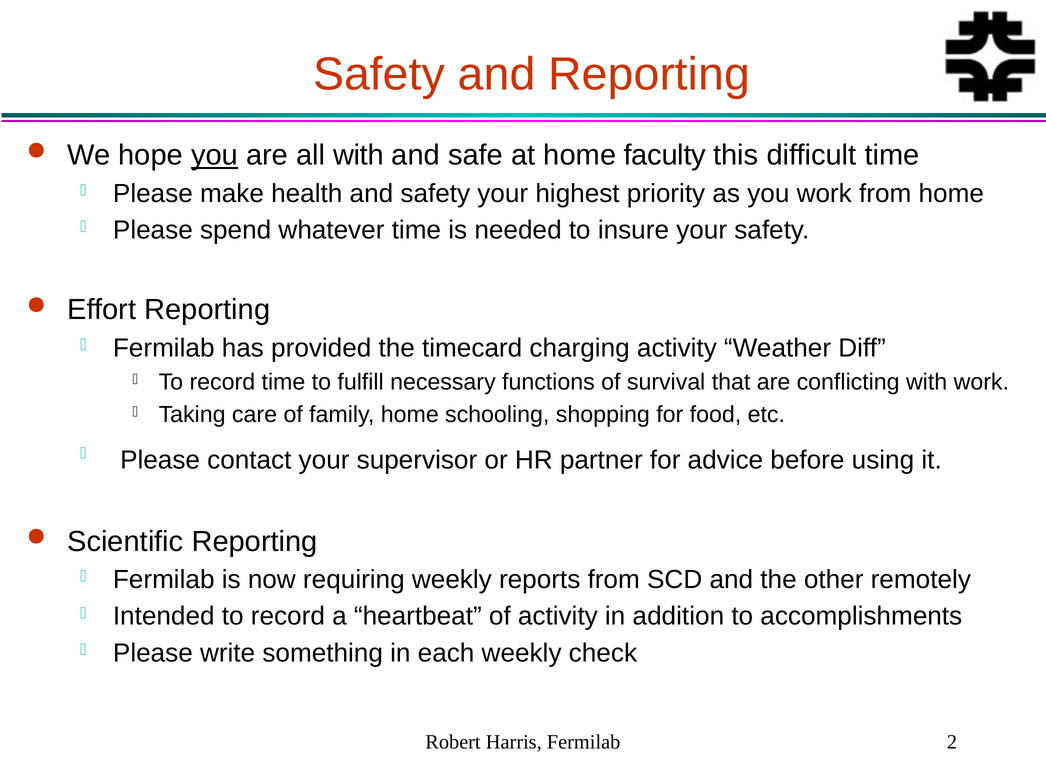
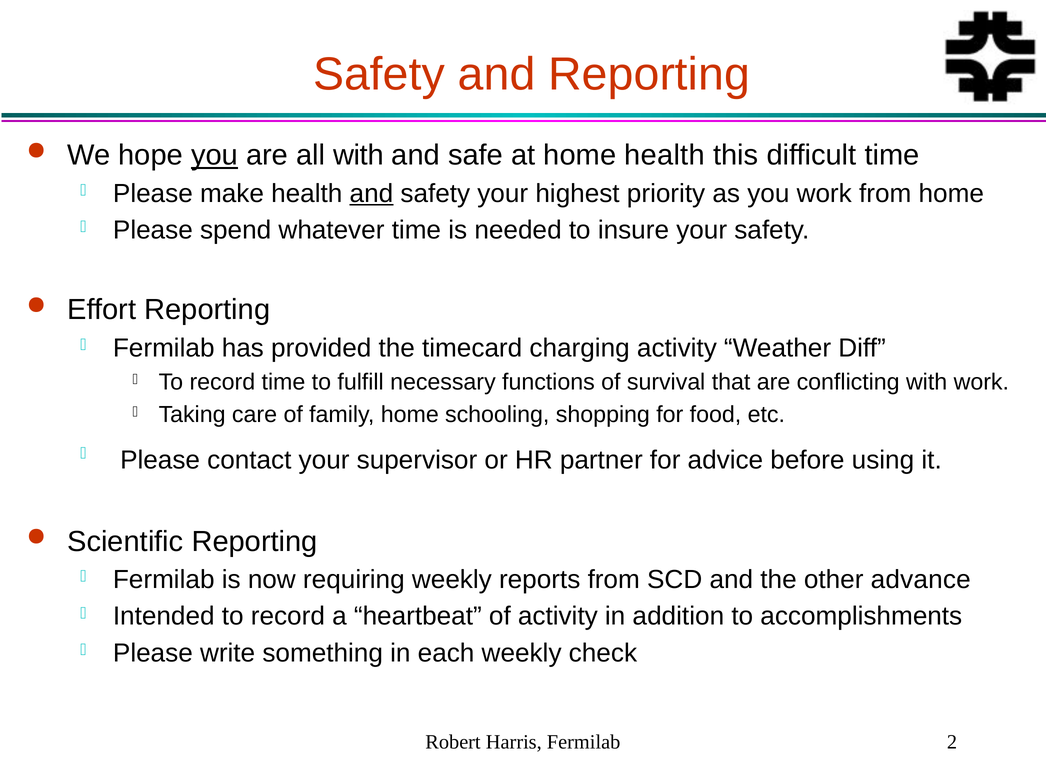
home faculty: faculty -> health
and at (371, 194) underline: none -> present
remotely: remotely -> advance
